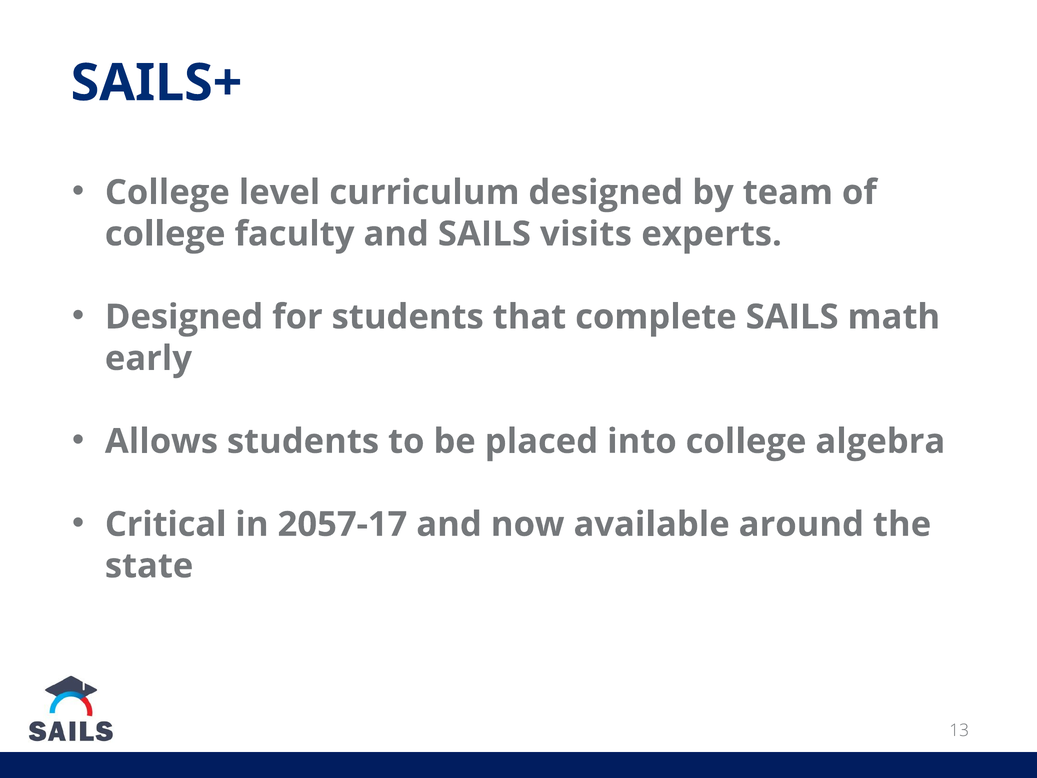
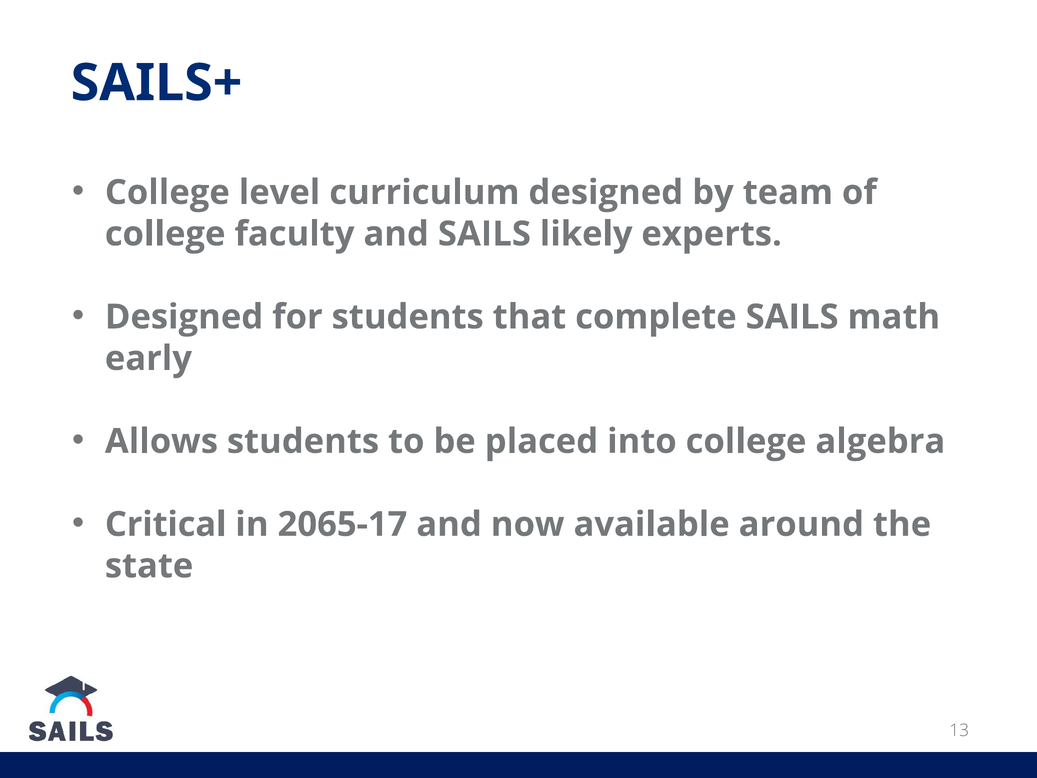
visits: visits -> likely
2057-17: 2057-17 -> 2065-17
